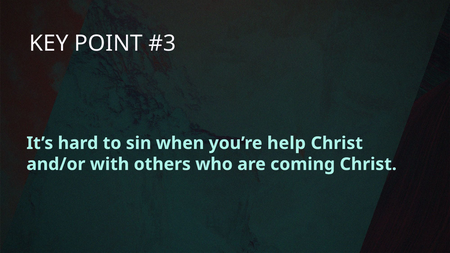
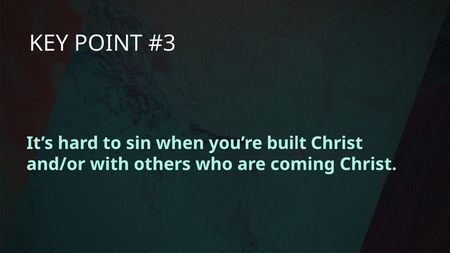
help: help -> built
